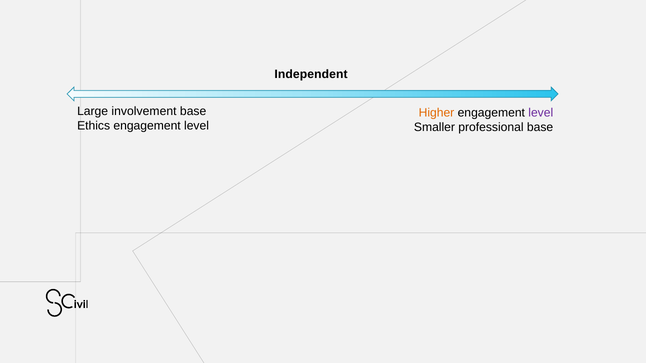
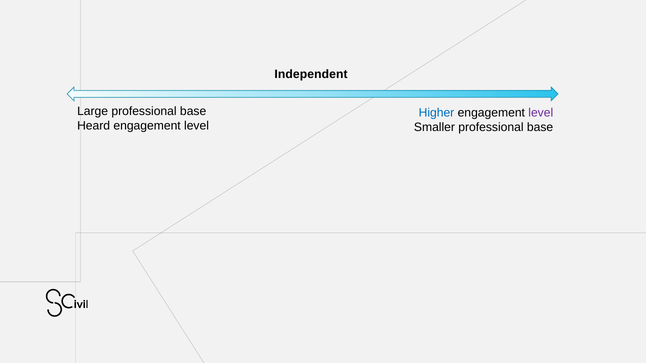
Large involvement: involvement -> professional
Higher colour: orange -> blue
Ethics: Ethics -> Heard
